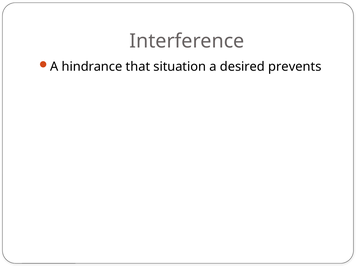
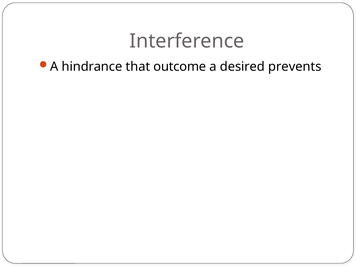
situation: situation -> outcome
